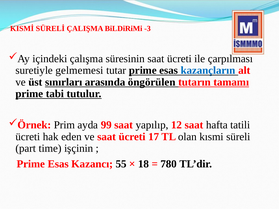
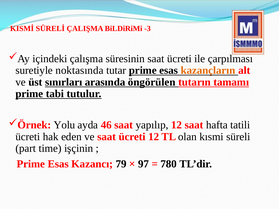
gelmemesi: gelmemesi -> noktasında
kazançların colour: blue -> orange
Prim: Prim -> Yolu
99: 99 -> 46
ücreti 17: 17 -> 12
55: 55 -> 79
18: 18 -> 97
